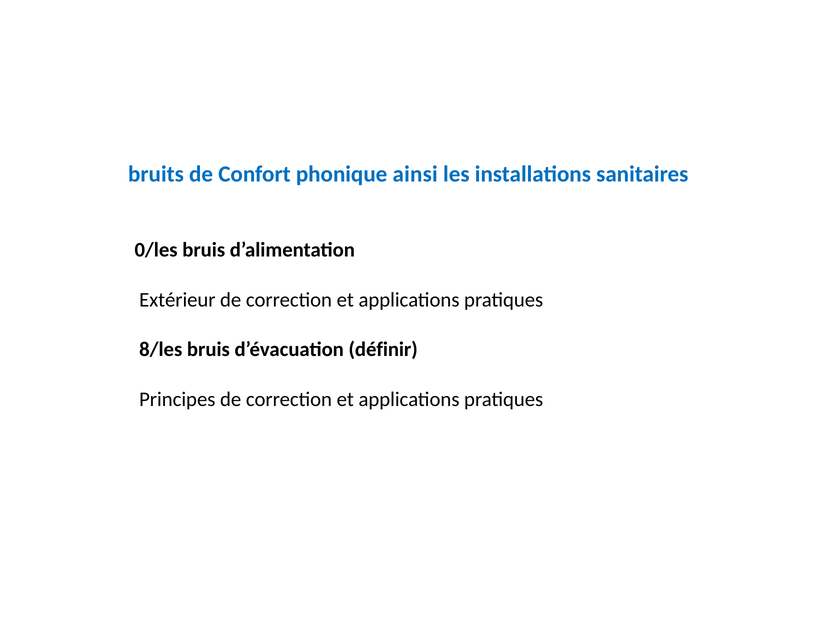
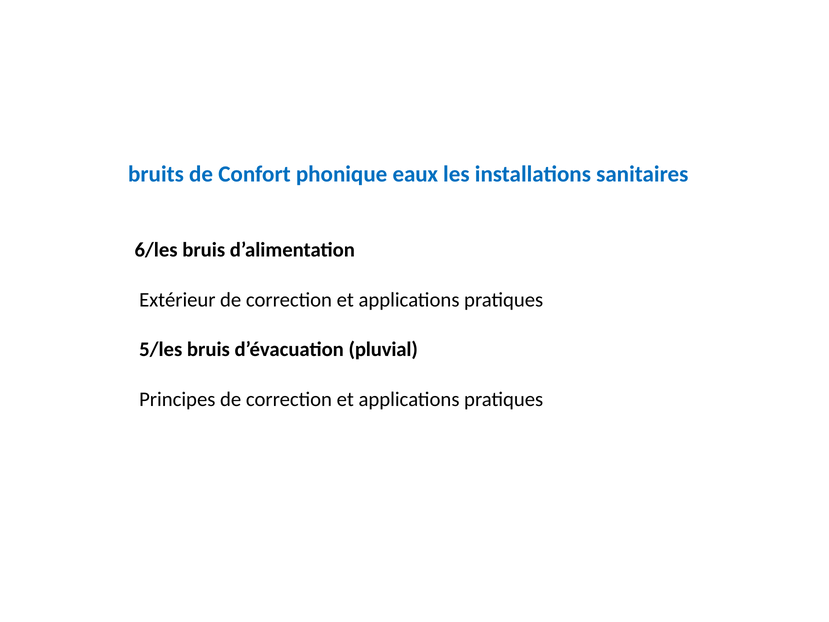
ainsi: ainsi -> eaux
0/les: 0/les -> 6/les
8/les: 8/les -> 5/les
définir: définir -> pluvial
